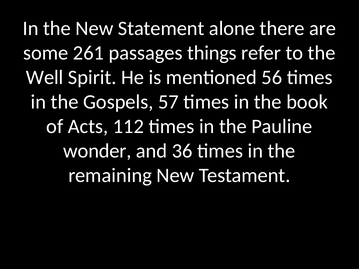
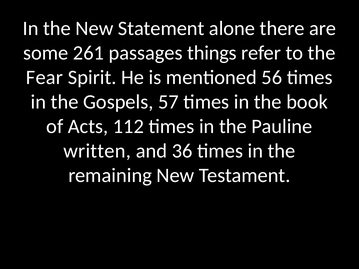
Well: Well -> Fear
wonder: wonder -> written
